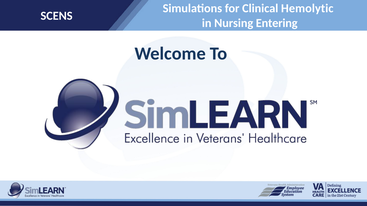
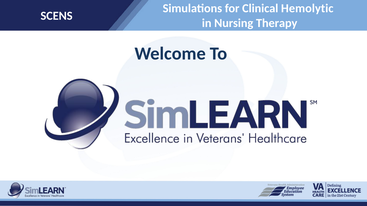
Entering: Entering -> Therapy
